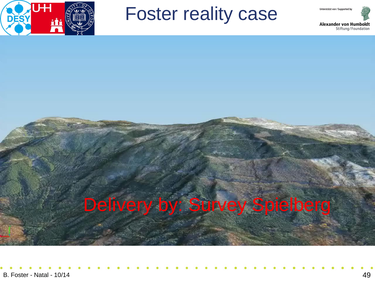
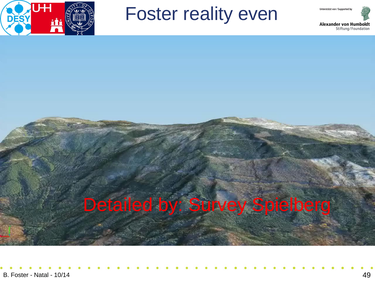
case: case -> even
Delivery: Delivery -> Detailed
